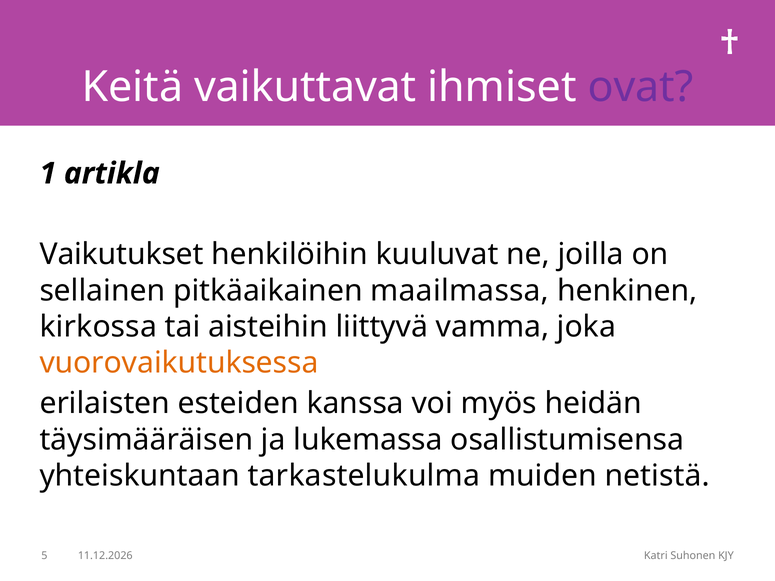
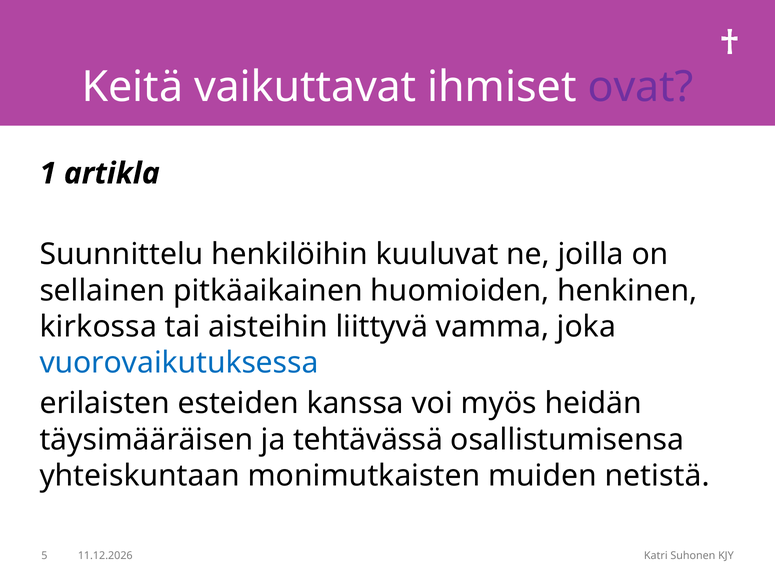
Vaikutukset: Vaikutukset -> Suunnittelu
maailmassa: maailmassa -> huomioiden
vuorovaikutuksessa colour: orange -> blue
lukemassa: lukemassa -> tehtävässä
tarkastelukulma: tarkastelukulma -> monimutkaisten
